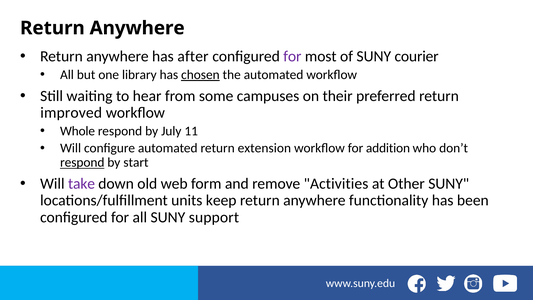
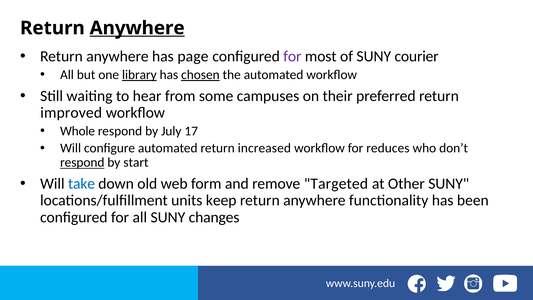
Anywhere at (137, 28) underline: none -> present
after: after -> page
library underline: none -> present
11: 11 -> 17
extension: extension -> increased
addition: addition -> reduces
take colour: purple -> blue
Activities: Activities -> Targeted
support: support -> changes
